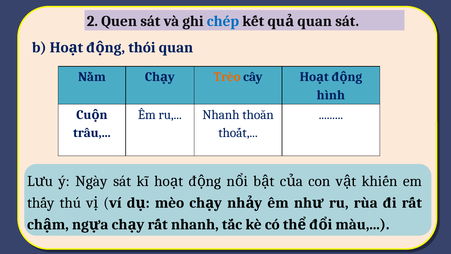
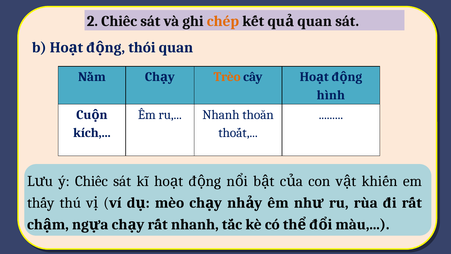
2 Quen: Quen -> Chiếc
chép colour: blue -> orange
trâu: trâu -> kích
ý Ngày: Ngày -> Chiếc
